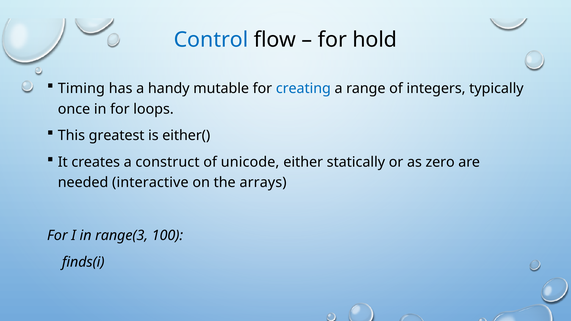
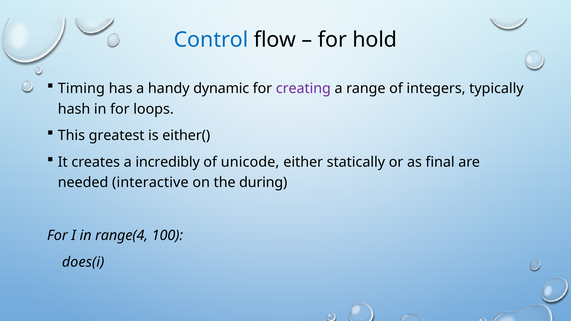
mutable: mutable -> dynamic
creating colour: blue -> purple
once: once -> hash
construct: construct -> incredibly
zero: zero -> final
arrays: arrays -> during
range(3: range(3 -> range(4
finds(i: finds(i -> does(i
